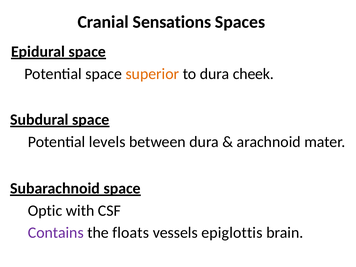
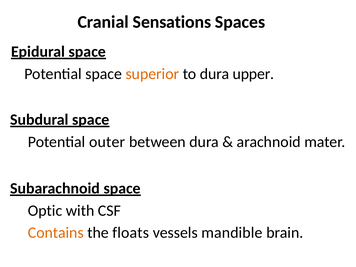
cheek: cheek -> upper
levels: levels -> outer
Contains colour: purple -> orange
epiglottis: epiglottis -> mandible
